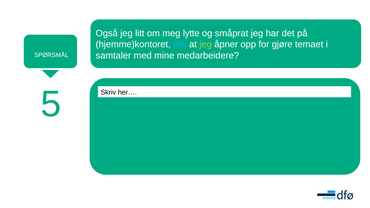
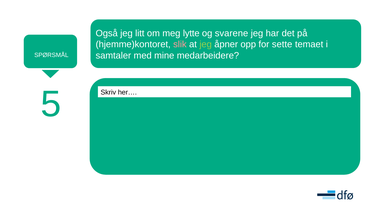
småprat: småprat -> svarene
slik colour: light blue -> pink
gjøre: gjøre -> sette
